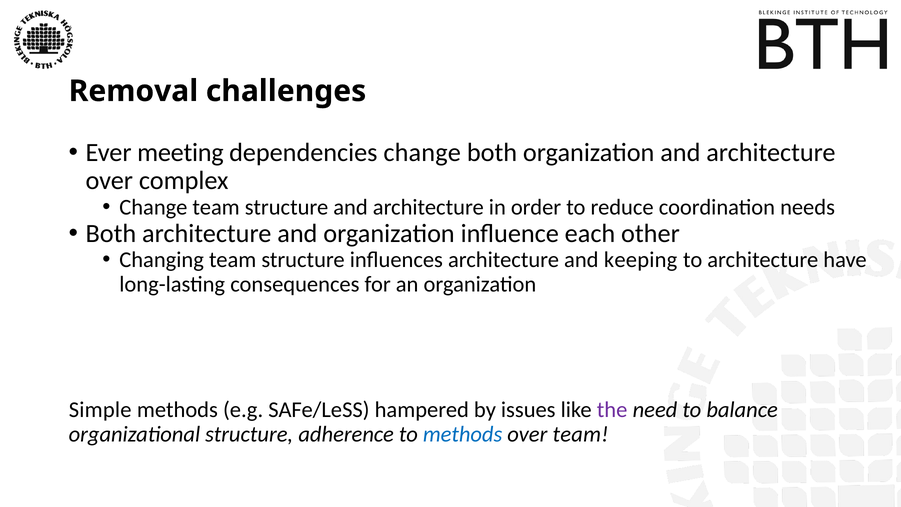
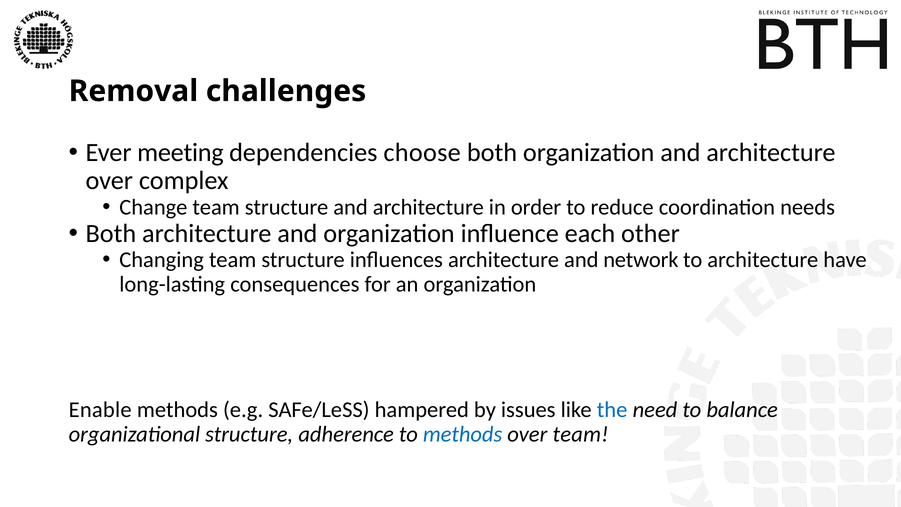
dependencies change: change -> choose
keeping: keeping -> network
Simple: Simple -> Enable
the colour: purple -> blue
